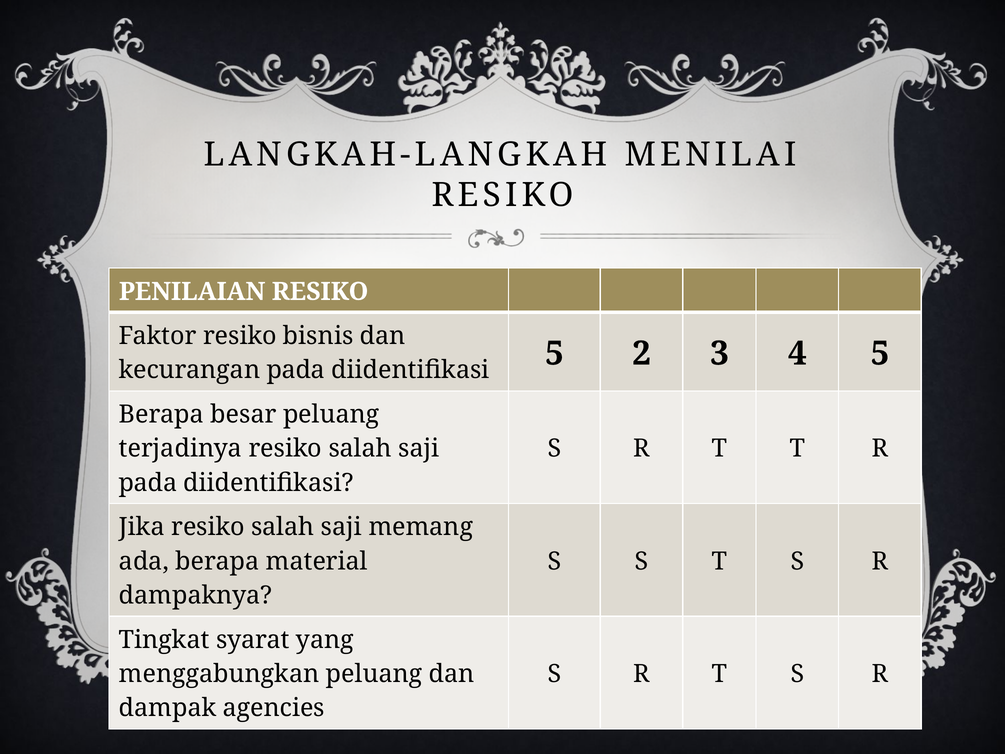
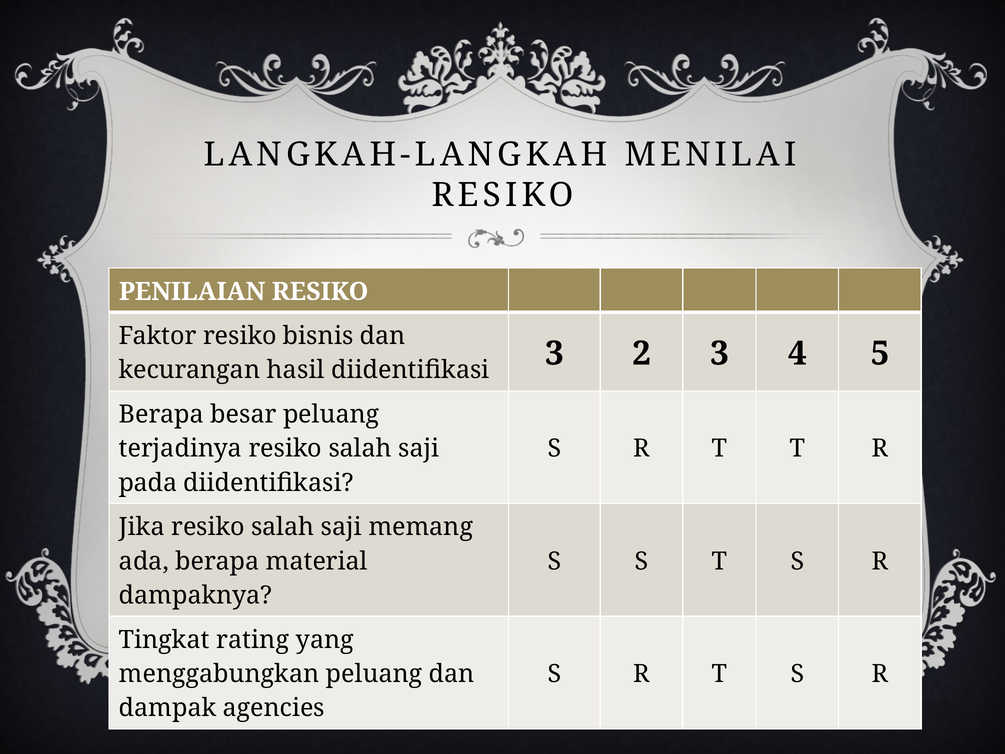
kecurangan pada: pada -> hasil
diidentifikasi 5: 5 -> 3
syarat: syarat -> rating
